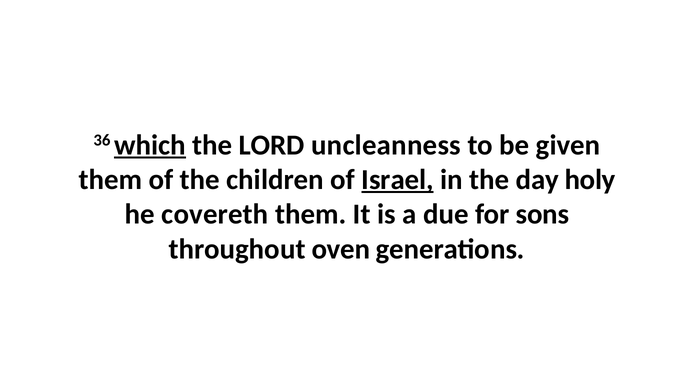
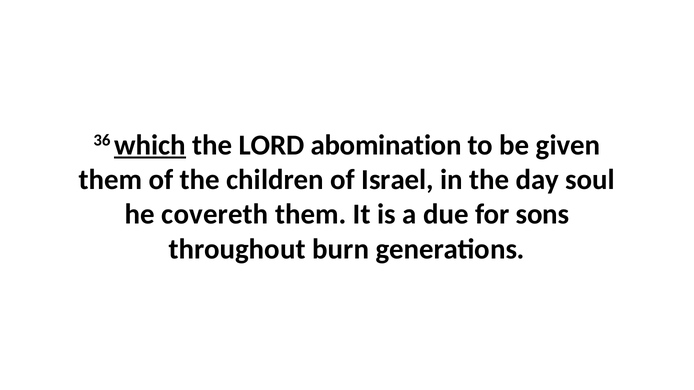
uncleanness: uncleanness -> abomination
Israel underline: present -> none
holy: holy -> soul
oven: oven -> burn
